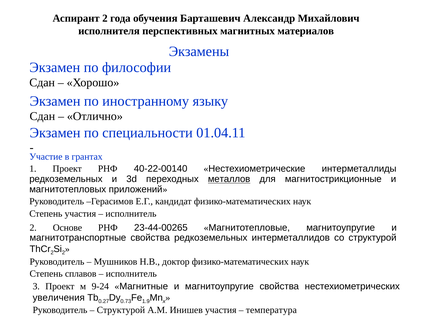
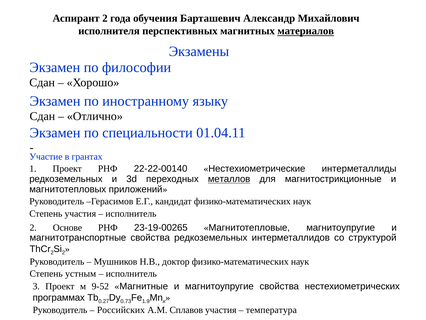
материалов underline: none -> present
40-22-00140: 40-22-00140 -> 22-22-00140
23-44-00265: 23-44-00265 -> 23-19-00265
сплавов: сплавов -> устным
9-24: 9-24 -> 9-52
увеличения: увеличения -> программах
Структурой at (121, 310): Структурой -> Российских
Инишев: Инишев -> Сплавов
